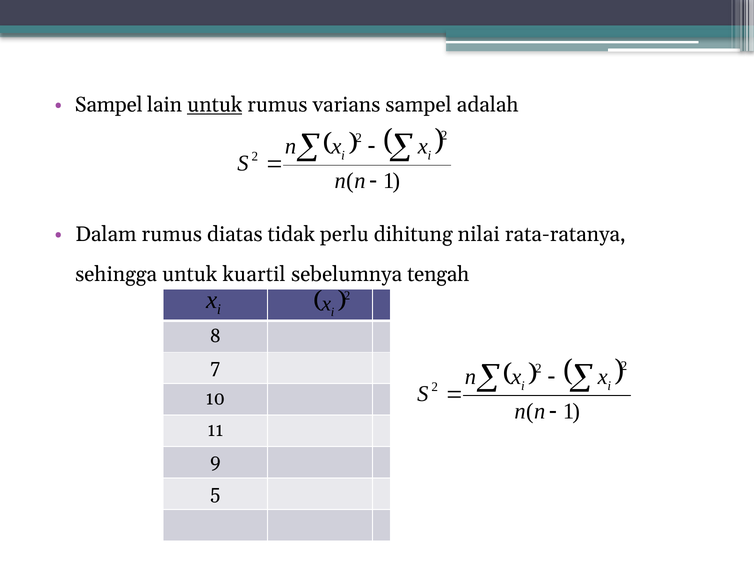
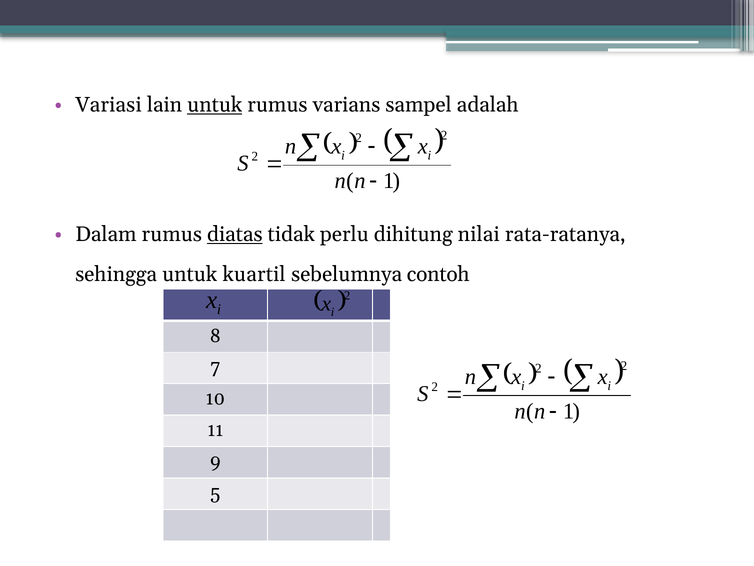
Sampel at (109, 105): Sampel -> Variasi
diatas underline: none -> present
tengah: tengah -> contoh
